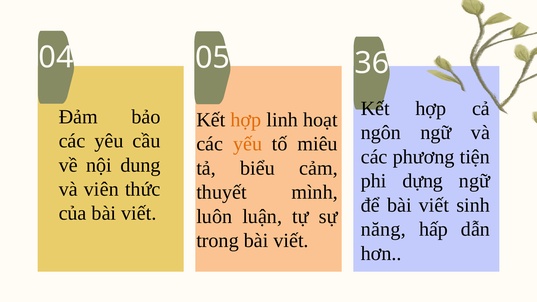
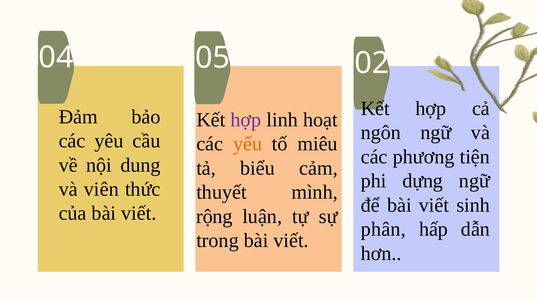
36: 36 -> 02
hợp at (246, 120) colour: orange -> purple
luôn: luôn -> rộng
năng: năng -> phân
